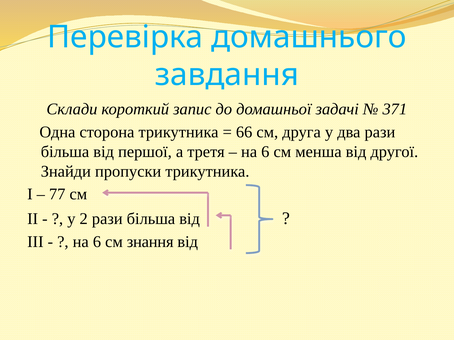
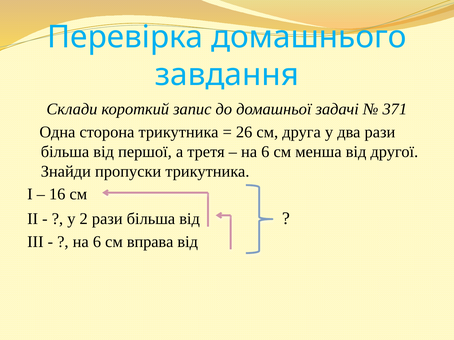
66: 66 -> 26
77: 77 -> 16
знання: знання -> вправа
